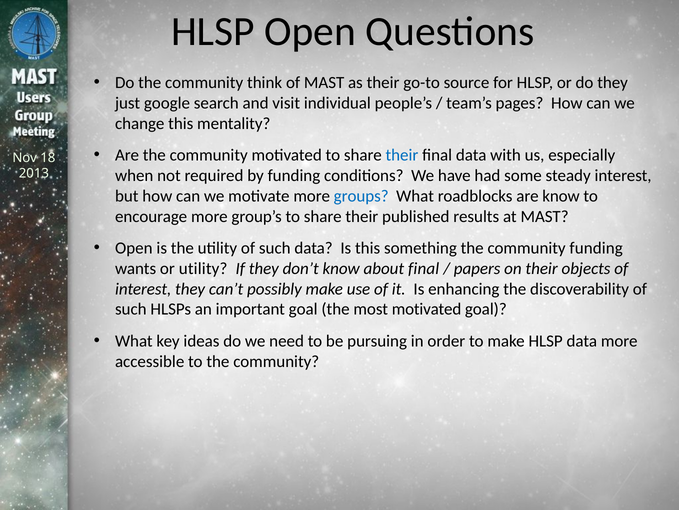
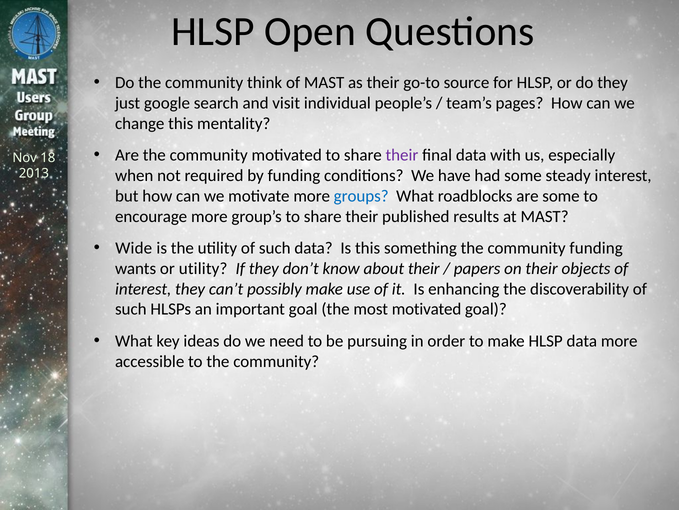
their at (402, 155) colour: blue -> purple
are know: know -> some
Open at (134, 248): Open -> Wide
about final: final -> their
